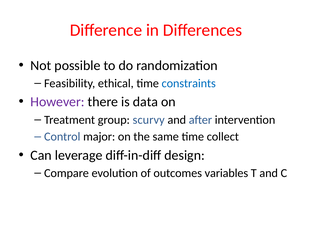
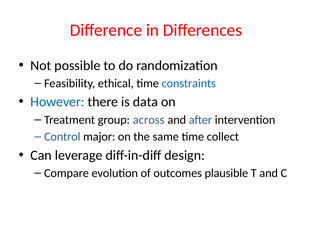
However colour: purple -> blue
scurvy: scurvy -> across
variables: variables -> plausible
